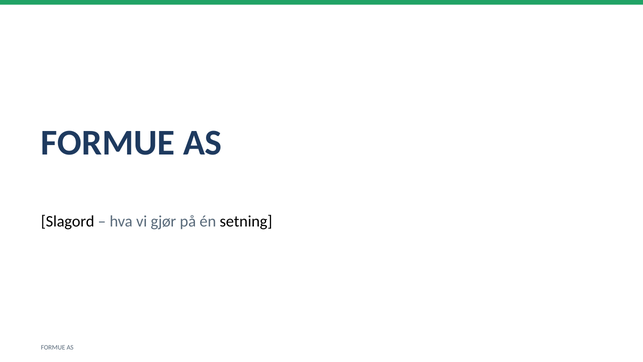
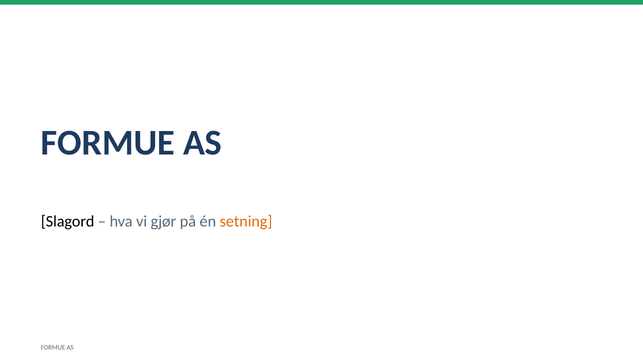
setning colour: black -> orange
